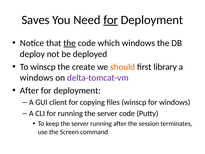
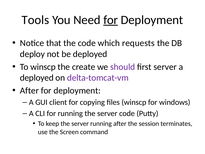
Saves: Saves -> Tools
the at (70, 43) underline: present -> none
which windows: windows -> requests
should colour: orange -> purple
first library: library -> server
windows at (37, 78): windows -> deployed
